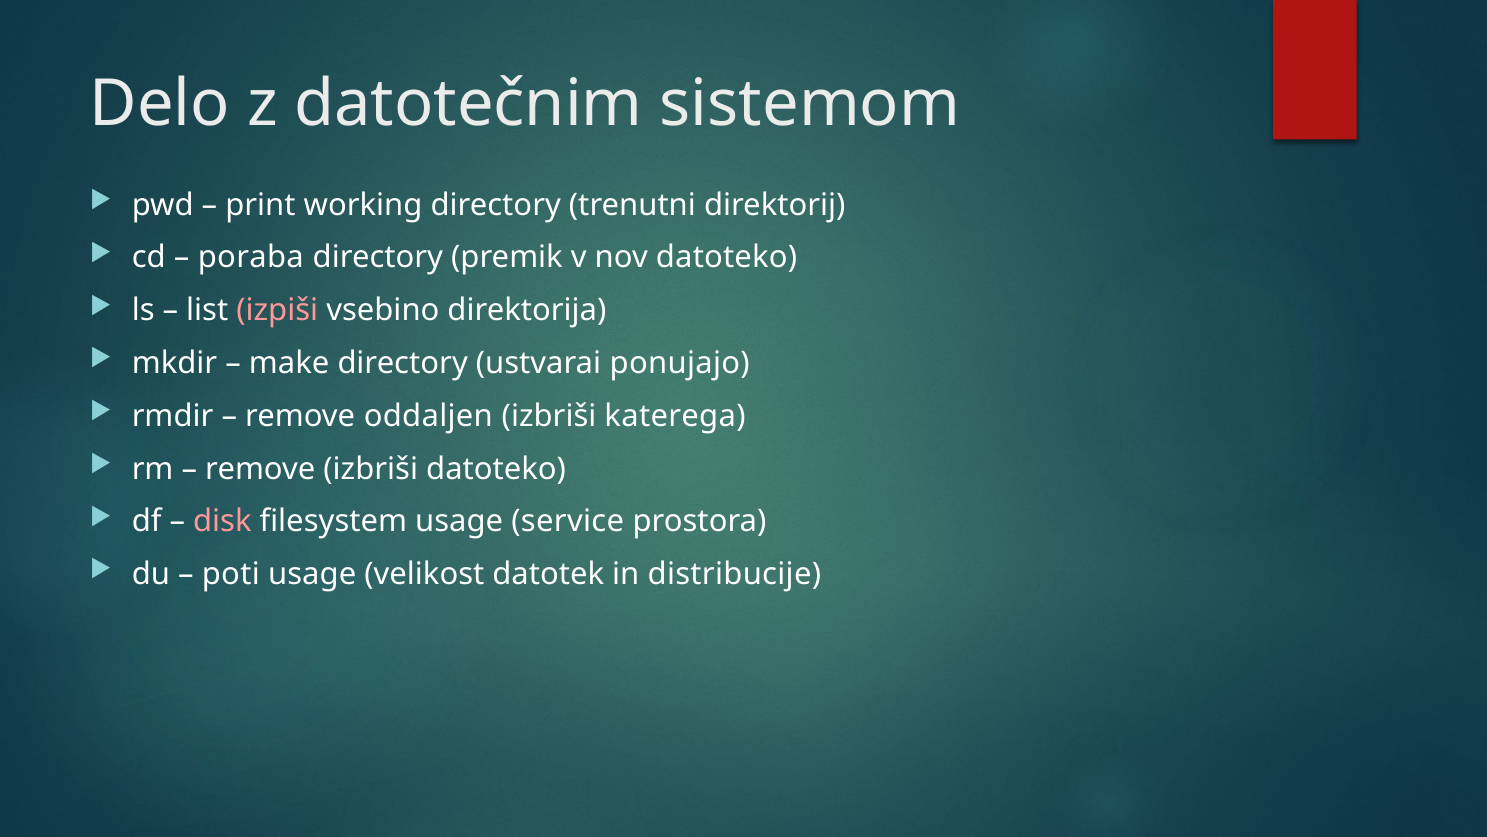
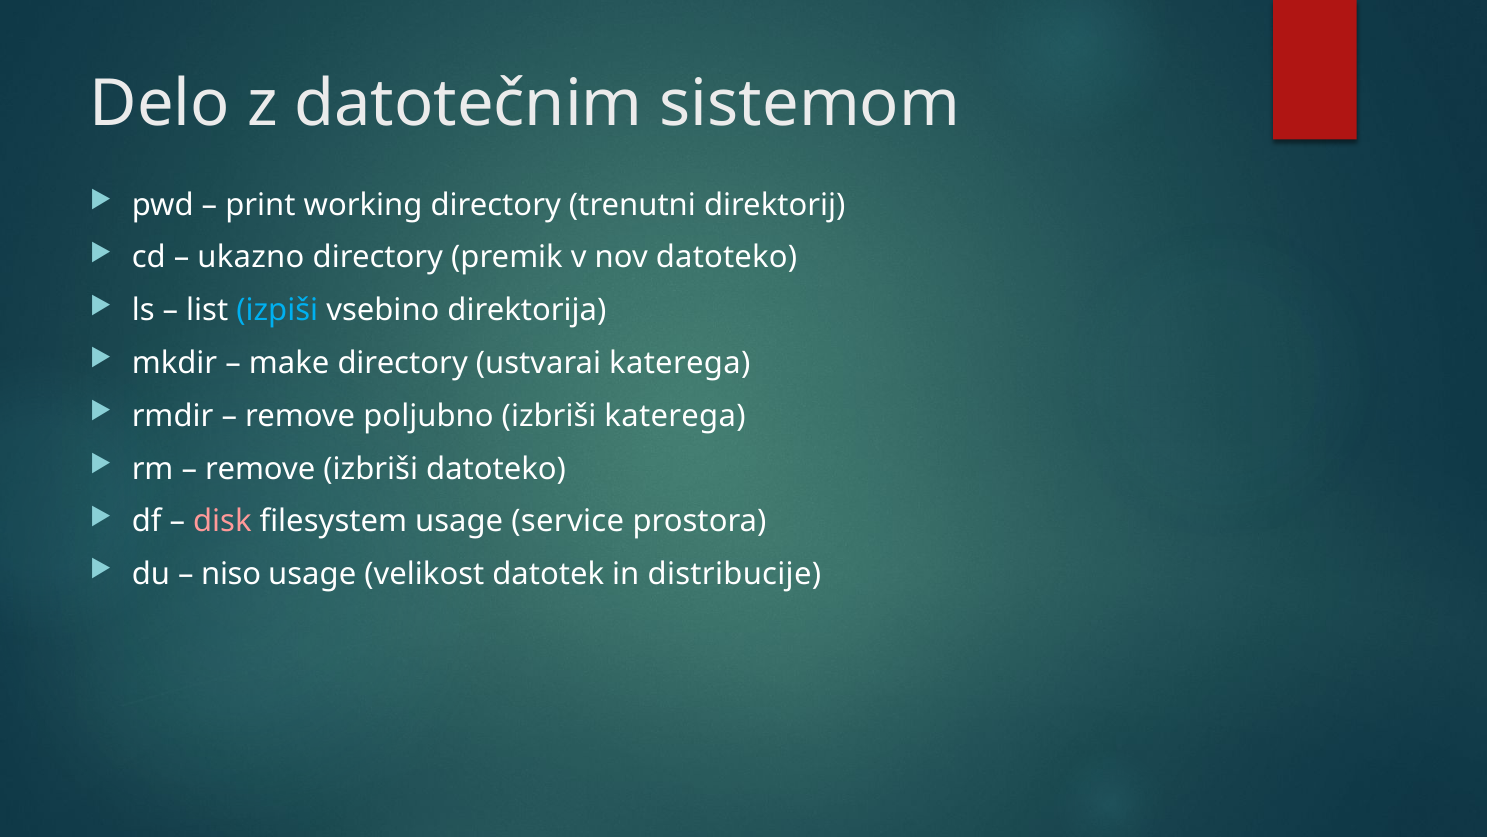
poraba: poraba -> ukazno
izpiši colour: pink -> light blue
ustvarai ponujajo: ponujajo -> katerega
oddaljen: oddaljen -> poljubno
poti: poti -> niso
